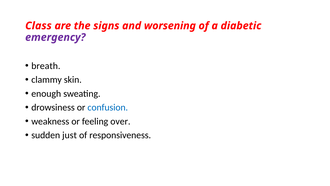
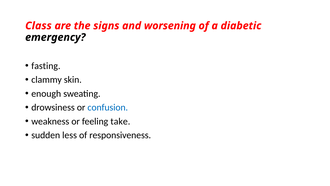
emergency colour: purple -> black
breath: breath -> fasting
over: over -> take
just: just -> less
